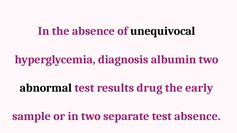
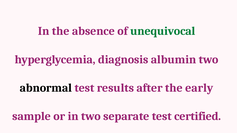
unequivocal colour: black -> green
drug: drug -> after
test absence: absence -> certified
